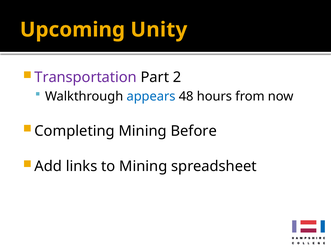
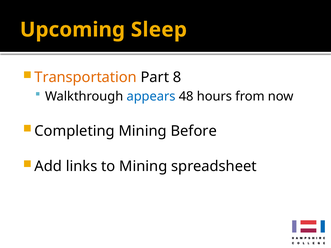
Unity: Unity -> Sleep
Transportation colour: purple -> orange
2: 2 -> 8
